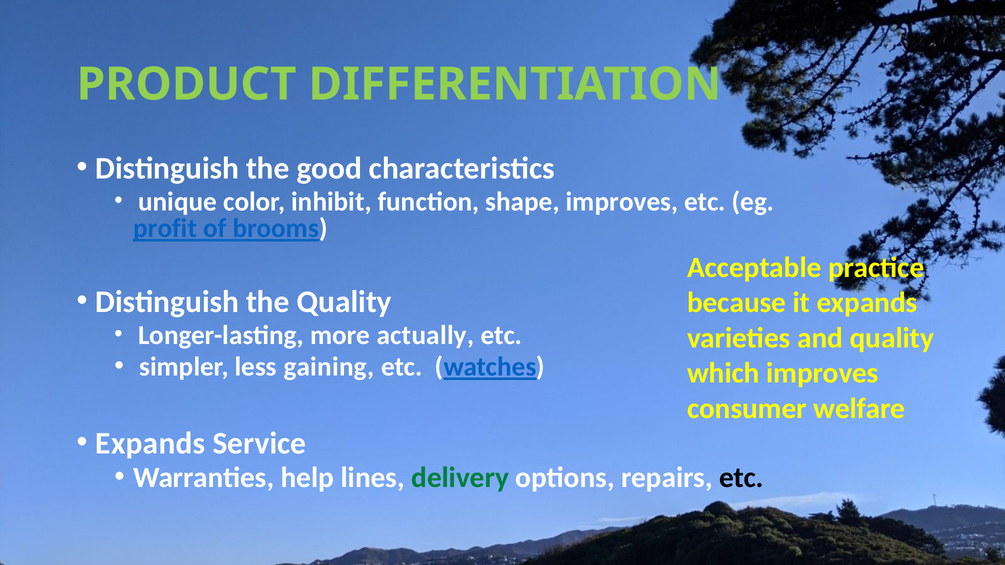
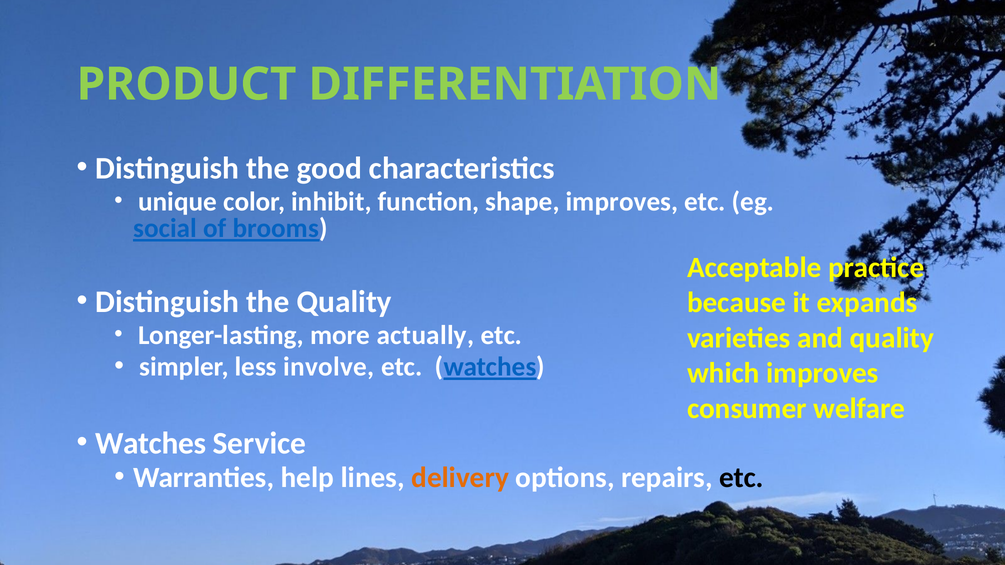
profit: profit -> social
gaining: gaining -> involve
Expands at (150, 444): Expands -> Watches
delivery colour: green -> orange
